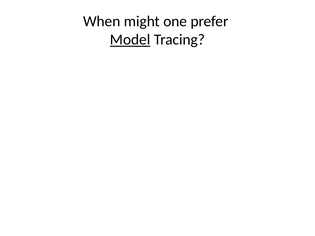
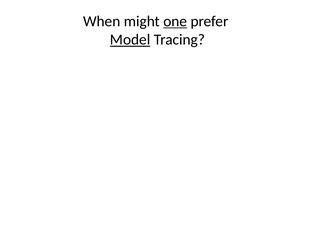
one underline: none -> present
